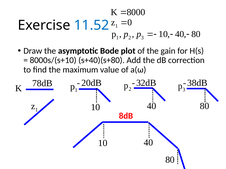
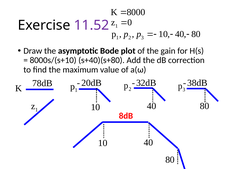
11.52 colour: blue -> purple
